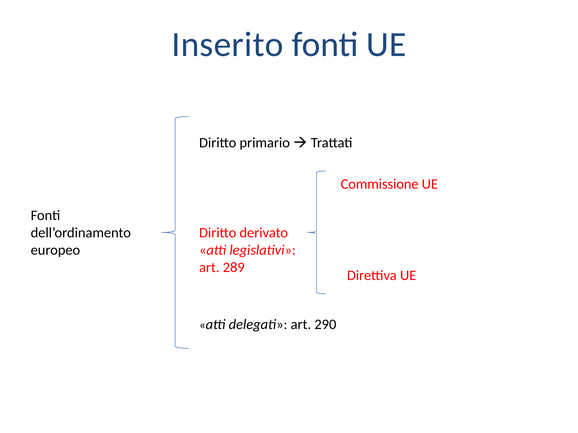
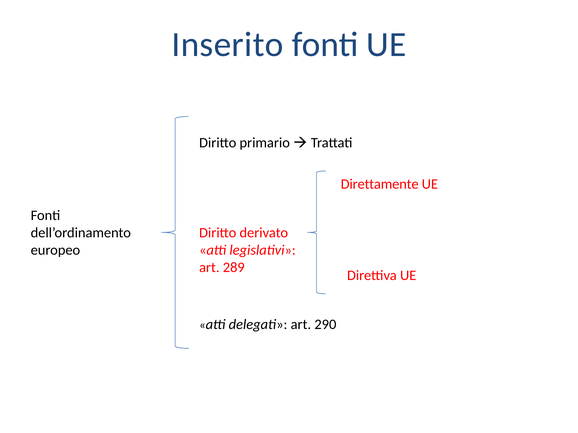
Commissione: Commissione -> Direttamente
